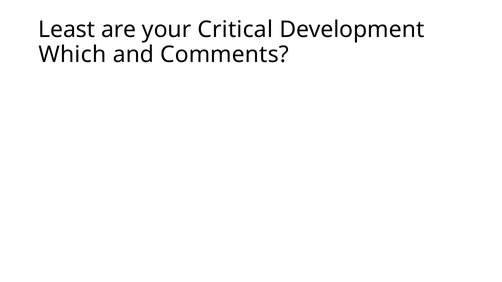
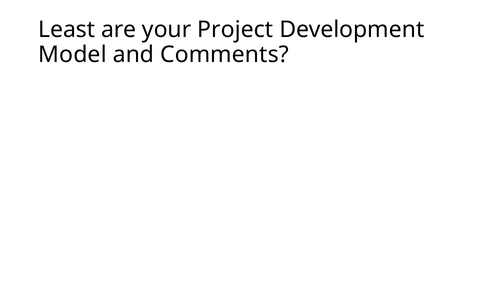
Critical: Critical -> Project
Which: Which -> Model
